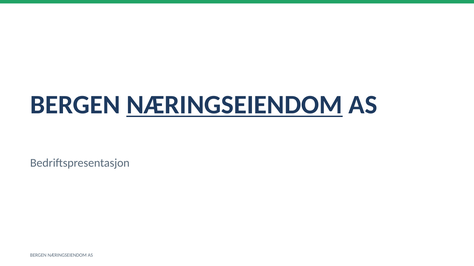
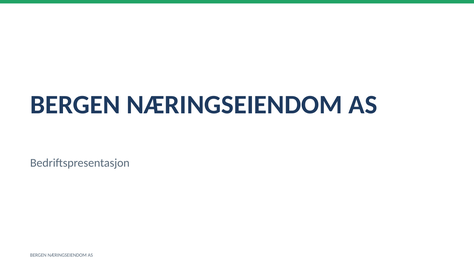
NÆRINGSEIENDOM at (234, 105) underline: present -> none
